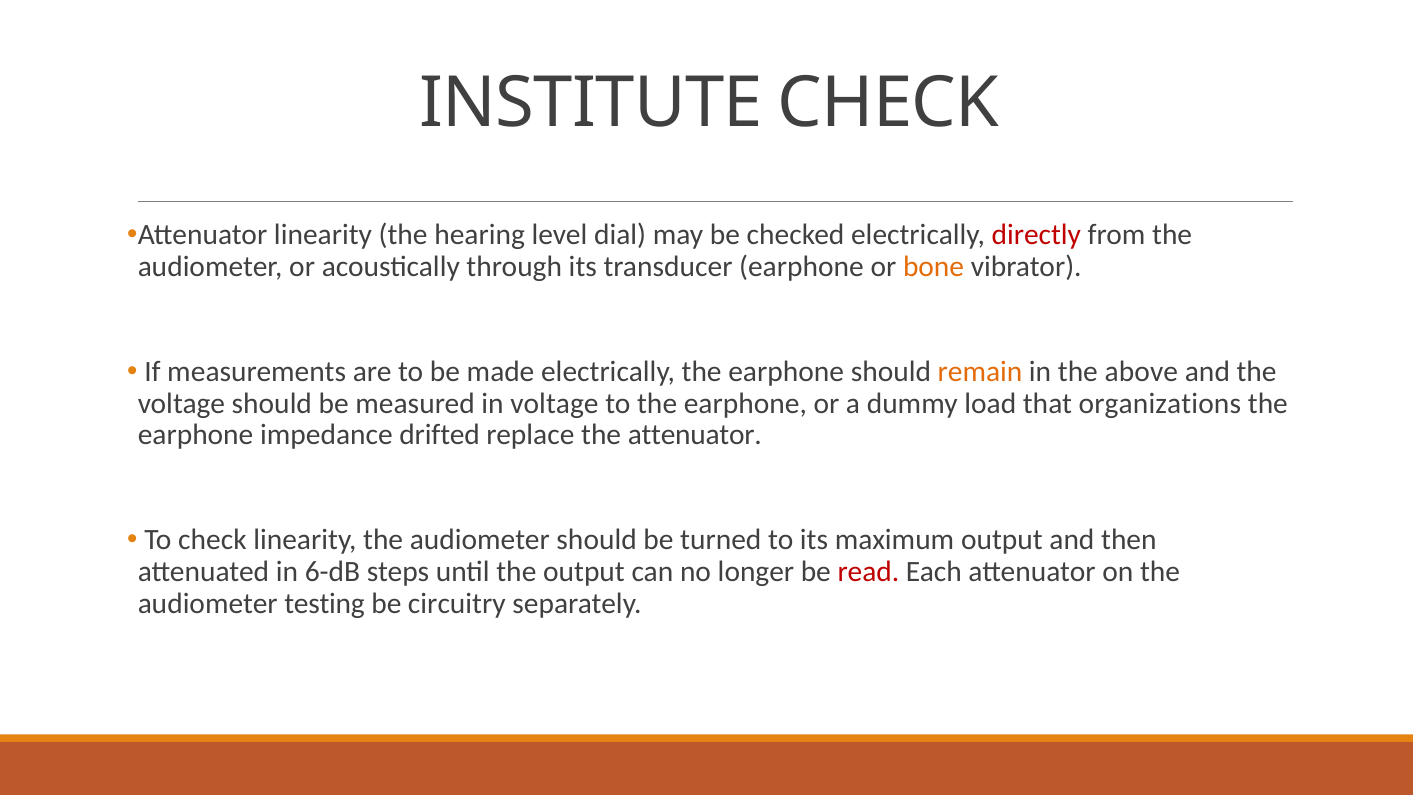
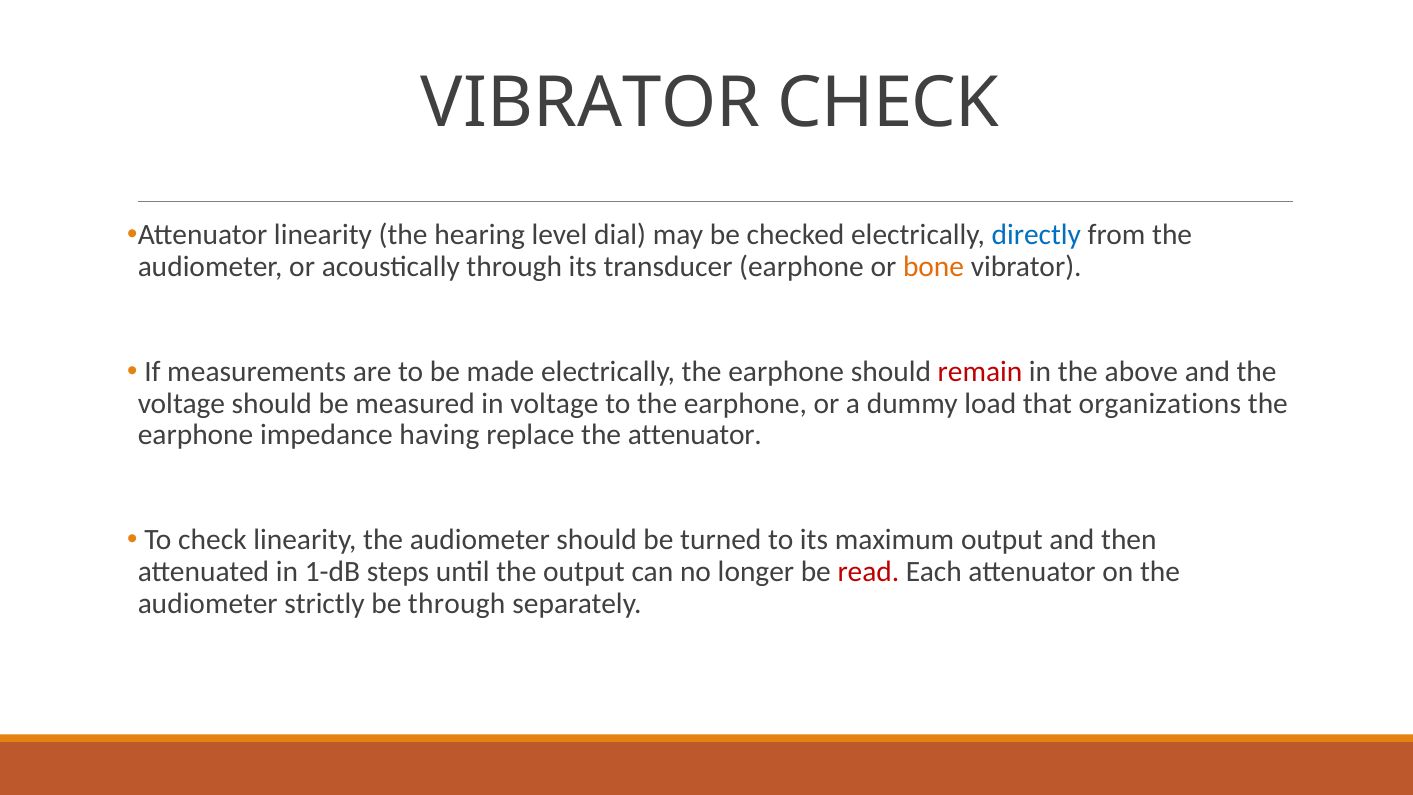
INSTITUTE at (591, 103): INSTITUTE -> VIBRATOR
directly colour: red -> blue
remain colour: orange -> red
drifted: drifted -> having
6-dB: 6-dB -> 1-dB
testing: testing -> strictly
be circuitry: circuitry -> through
